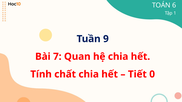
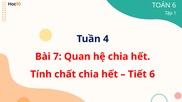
9: 9 -> 4
Tiết 0: 0 -> 6
